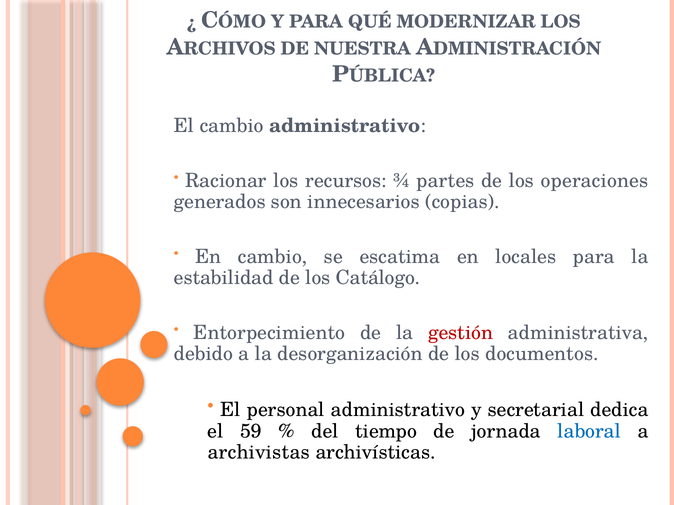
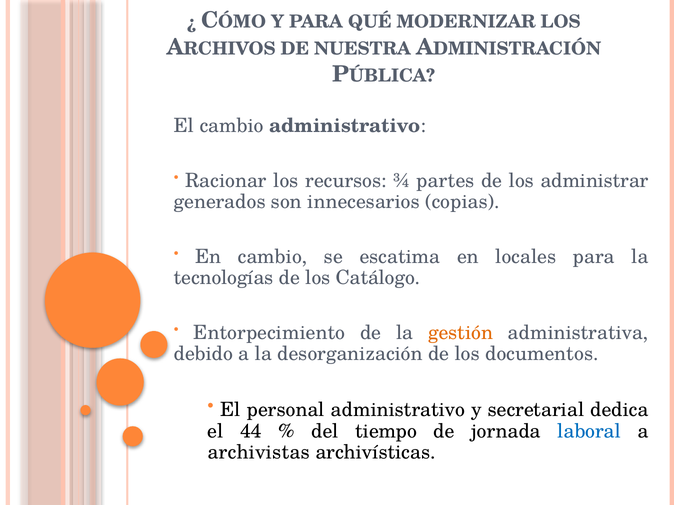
operaciones: operaciones -> administrar
estabilidad: estabilidad -> tecnologías
gestión colour: red -> orange
59: 59 -> 44
